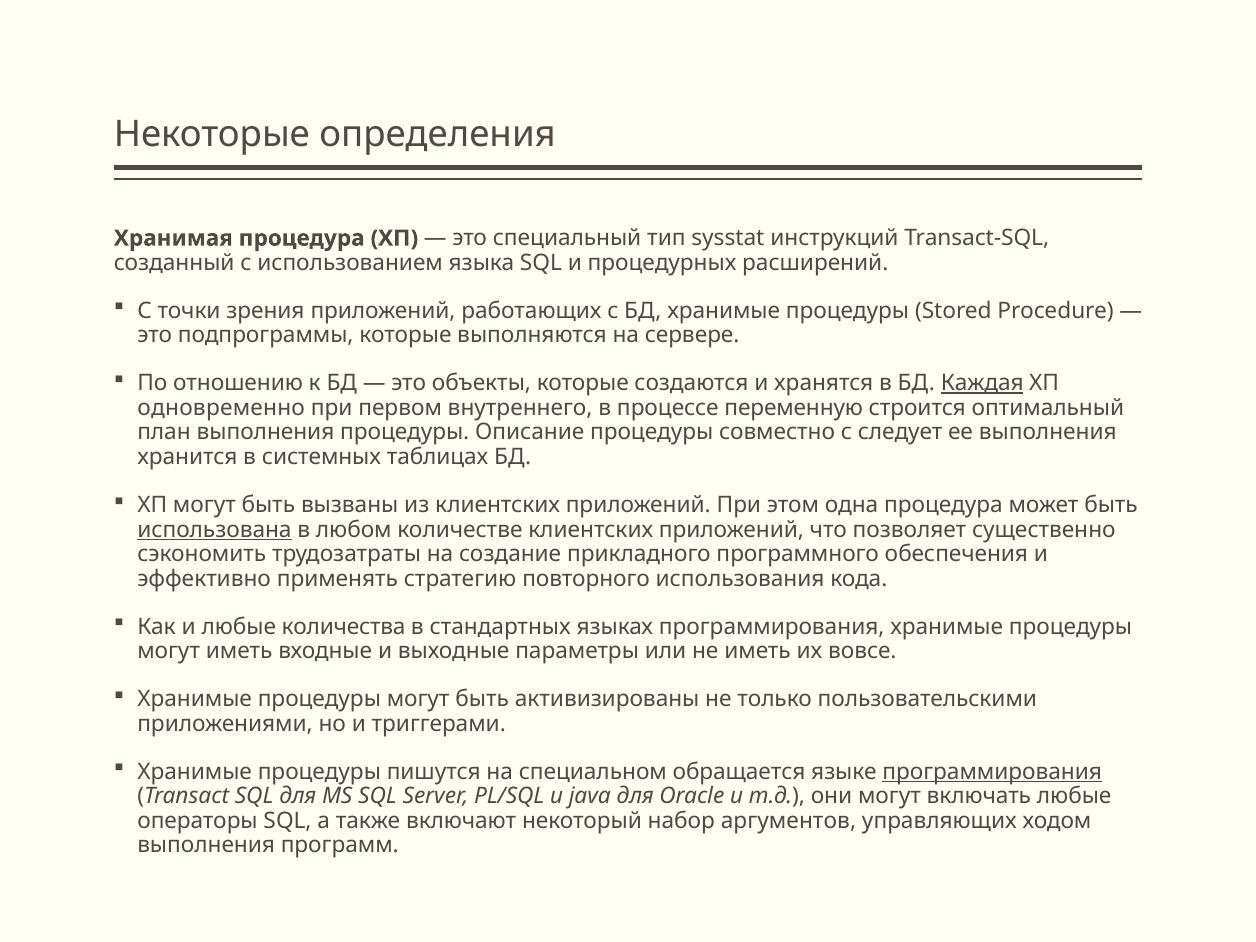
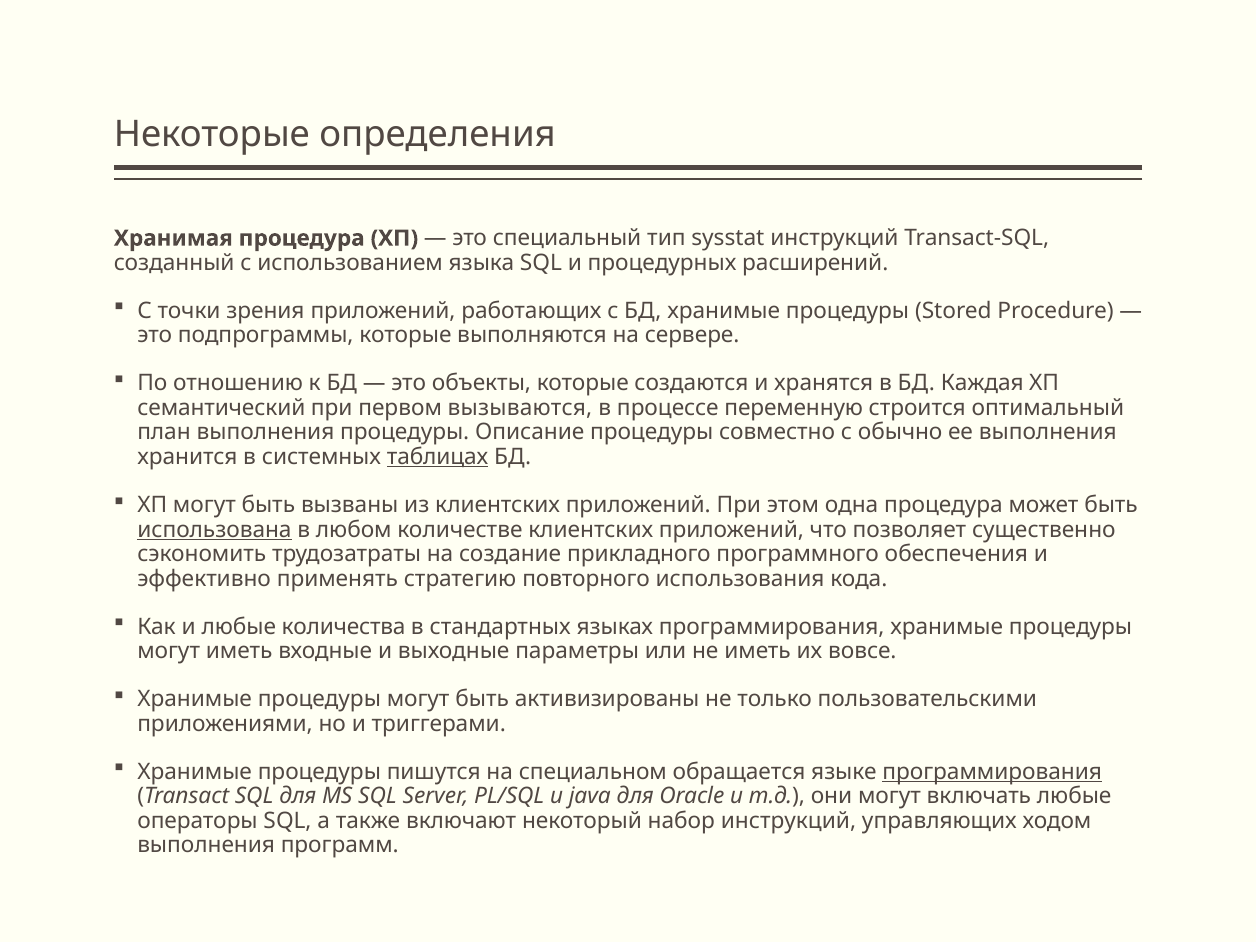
Каждая underline: present -> none
одновременно: одновременно -> семантический
внутреннего: внутреннего -> вызываются
следует: следует -> обычно
таблицах underline: none -> present
набор аргументов: аргументов -> инструкций
